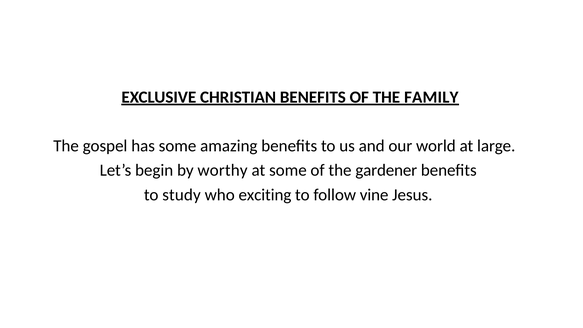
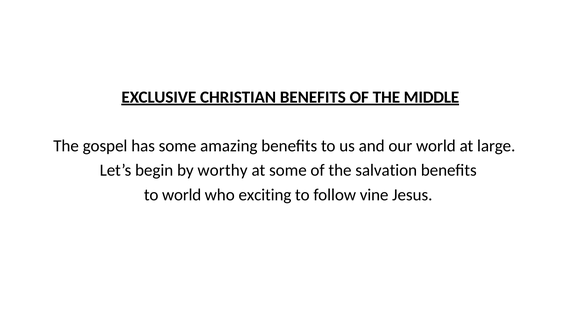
FAMILY: FAMILY -> MIDDLE
gardener: gardener -> salvation
to study: study -> world
